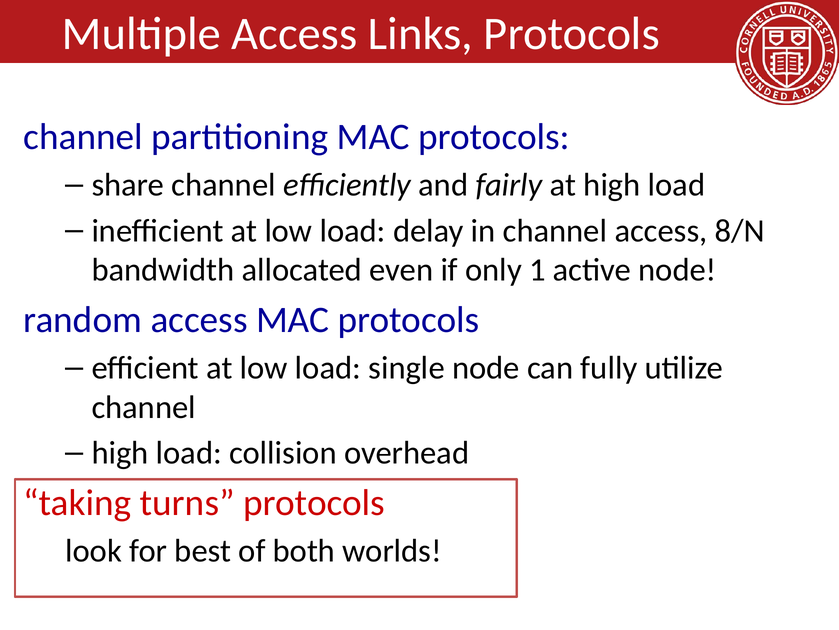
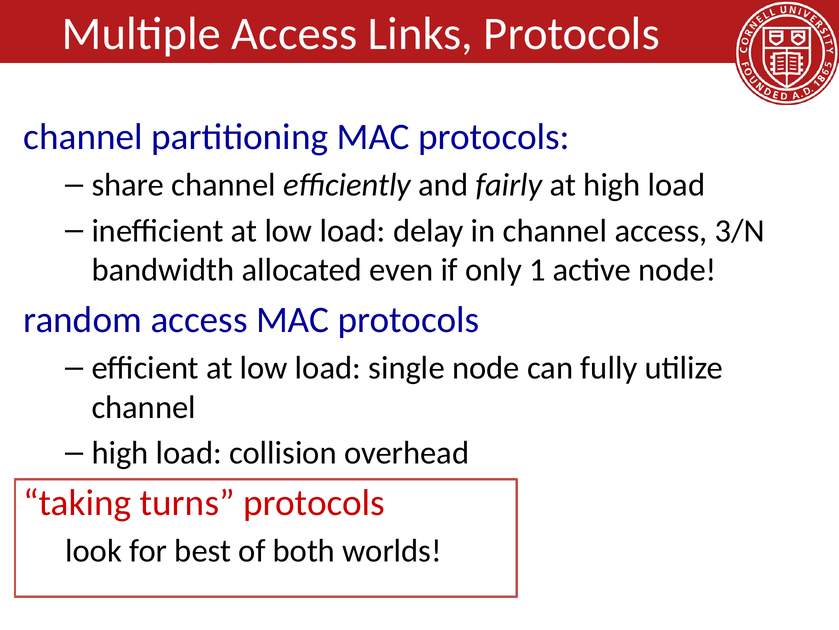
8/N: 8/N -> 3/N
